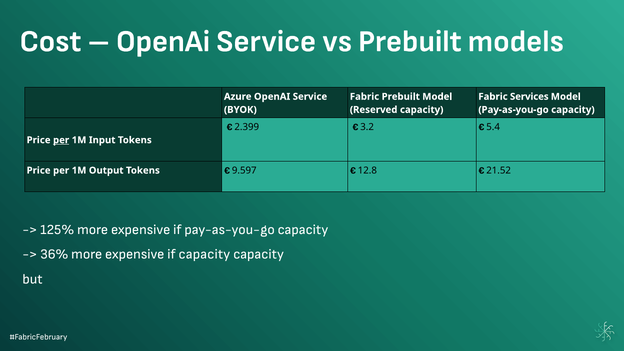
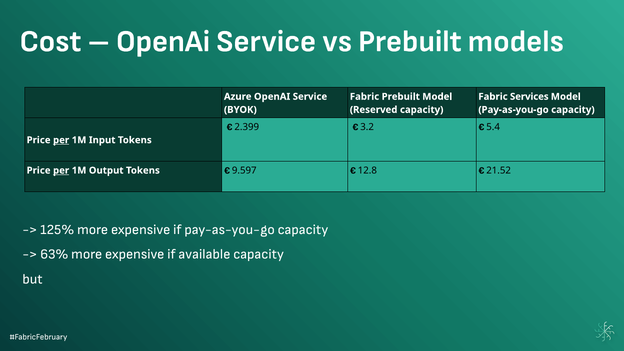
per at (61, 170) underline: none -> present
36%: 36% -> 63%
if capacity: capacity -> available
